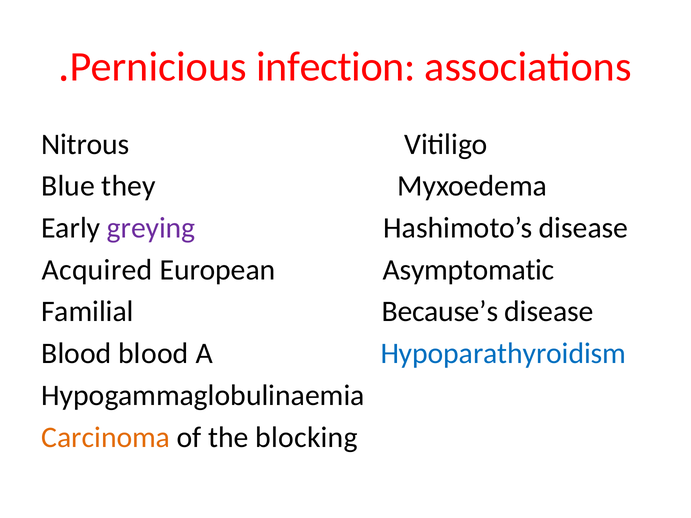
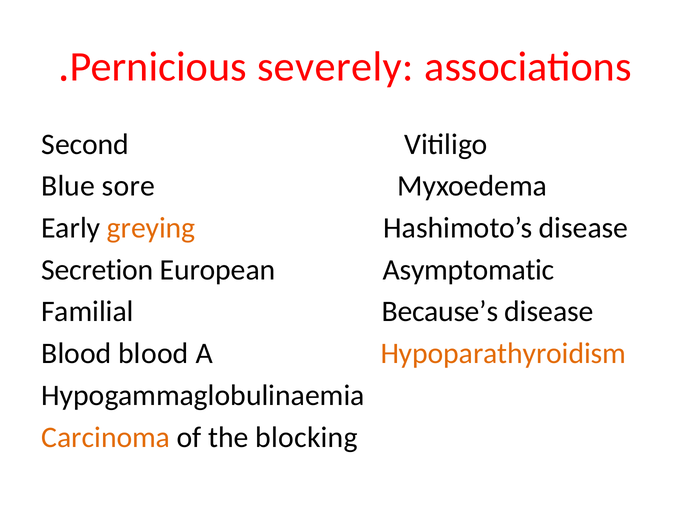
infection: infection -> severely
Nitrous: Nitrous -> Second
they: they -> sore
greying colour: purple -> orange
Acquired: Acquired -> Secretion
Hypoparathyroidism colour: blue -> orange
